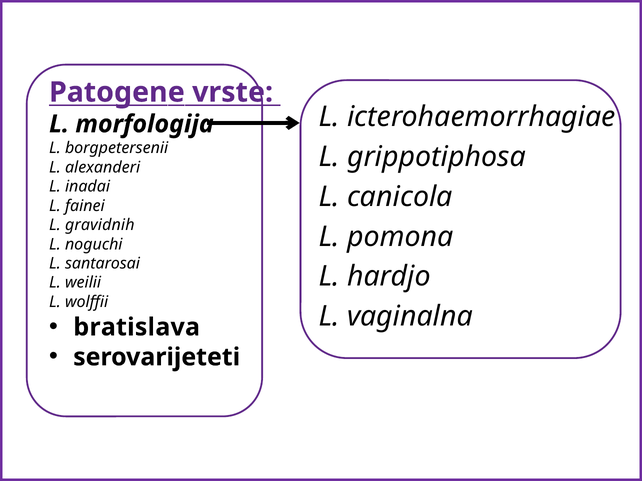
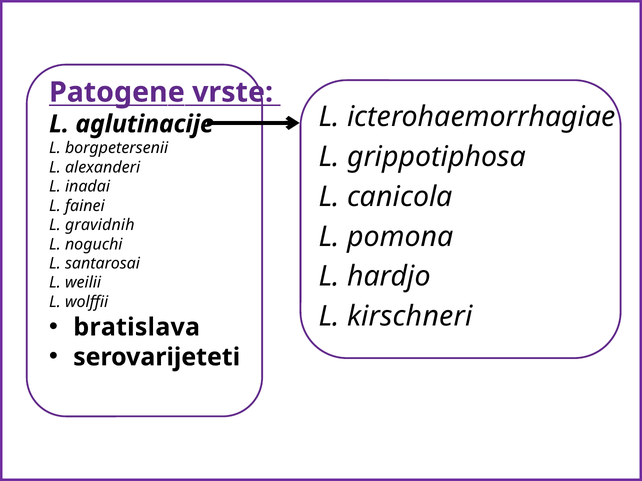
morfologija: morfologija -> aglutinacije
vaginalna: vaginalna -> kirschneri
